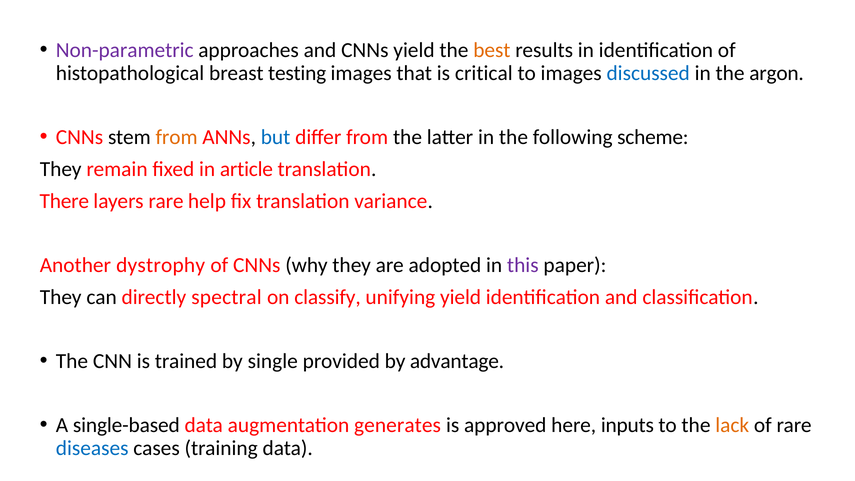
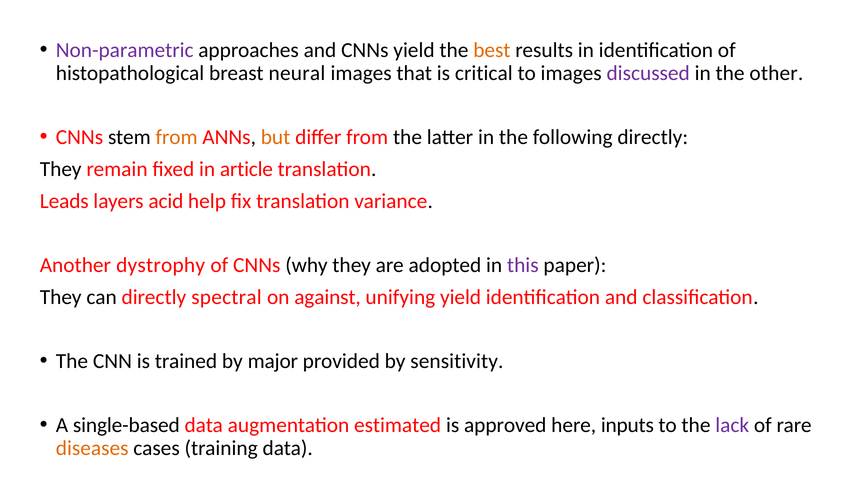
testing: testing -> neural
discussed colour: blue -> purple
argon: argon -> other
but colour: blue -> orange
following scheme: scheme -> directly
There: There -> Leads
layers rare: rare -> acid
classify: classify -> against
single: single -> major
advantage: advantage -> sensitivity
generates: generates -> estimated
lack colour: orange -> purple
diseases colour: blue -> orange
